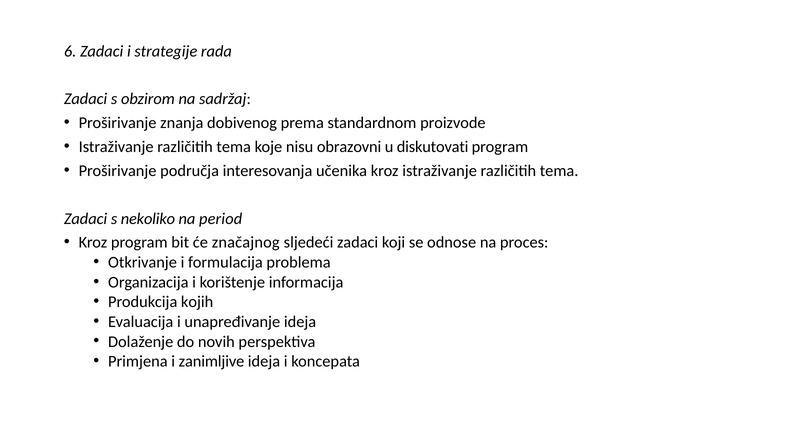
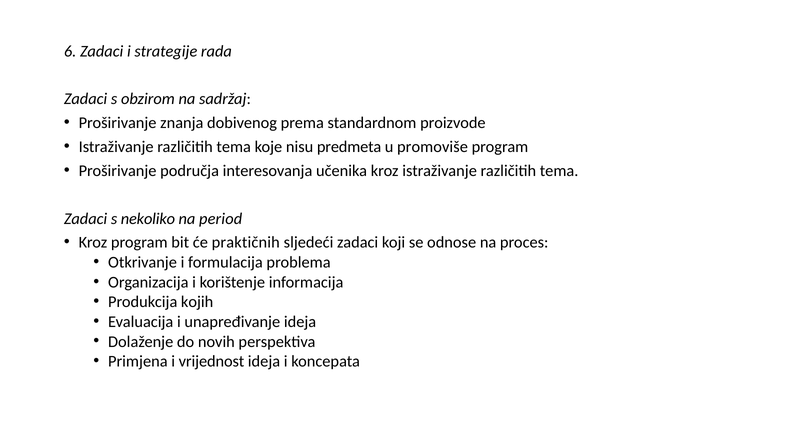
obrazovni: obrazovni -> predmeta
diskutovati: diskutovati -> promoviše
značajnog: značajnog -> praktičnih
zanimljive: zanimljive -> vrijednost
